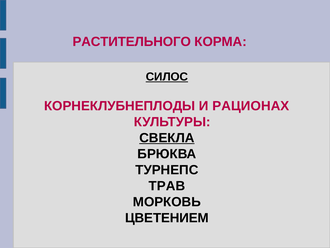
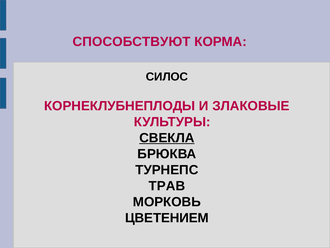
РАСТИТЕЛЬНОГО: РАСТИТЕЛЬНОГО -> СПОСОБСТВУЮТ
СИЛОС underline: present -> none
РАЦИОНАХ: РАЦИОНАХ -> ЗЛАКОВЫЕ
